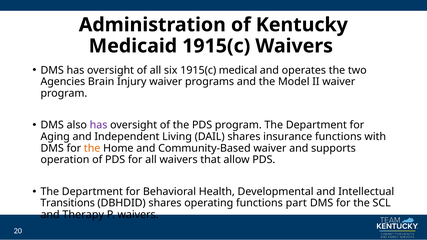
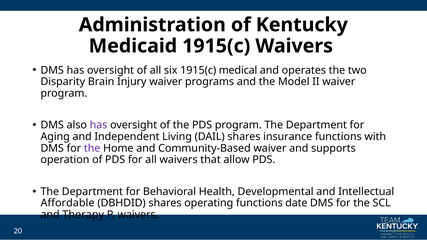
Agencies: Agencies -> Disparity
the at (92, 148) colour: orange -> purple
Transitions: Transitions -> Affordable
part: part -> date
